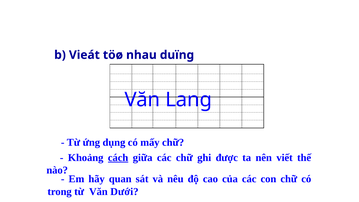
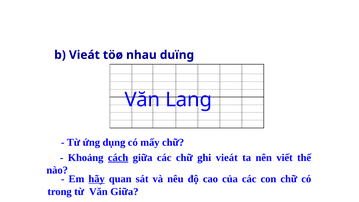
ghi được: được -> vieát
hãy underline: none -> present
Văn Dưới: Dưới -> Giữa
